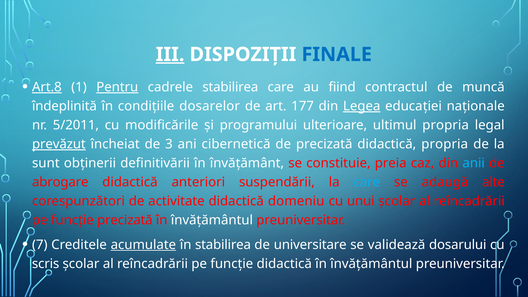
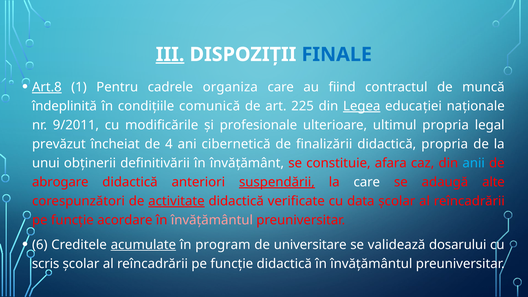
Pentru underline: present -> none
cadrele stabilirea: stabilirea -> organiza
dosarelor: dosarelor -> comunică
177: 177 -> 225
5/2011: 5/2011 -> 9/2011
programului: programului -> profesionale
prevăzut underline: present -> none
3: 3 -> 4
de precizată: precizată -> finalizării
sunt: sunt -> unui
preia: preia -> afara
suspendării underline: none -> present
care at (367, 182) colour: light blue -> white
activitate underline: none -> present
domeniu: domeniu -> verificate
unui: unui -> data
funcție precizată: precizată -> acordare
învățământul at (212, 220) colour: white -> pink
7: 7 -> 6
în stabilirea: stabilirea -> program
